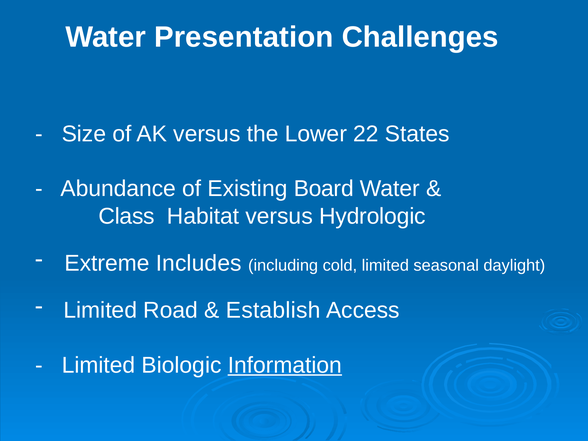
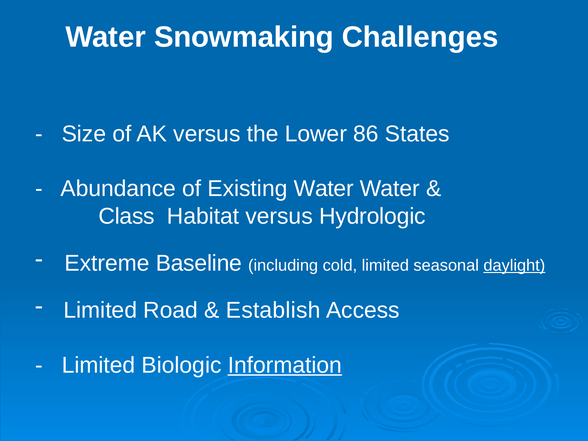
Presentation: Presentation -> Snowmaking
22: 22 -> 86
Existing Board: Board -> Water
Includes: Includes -> Baseline
daylight underline: none -> present
